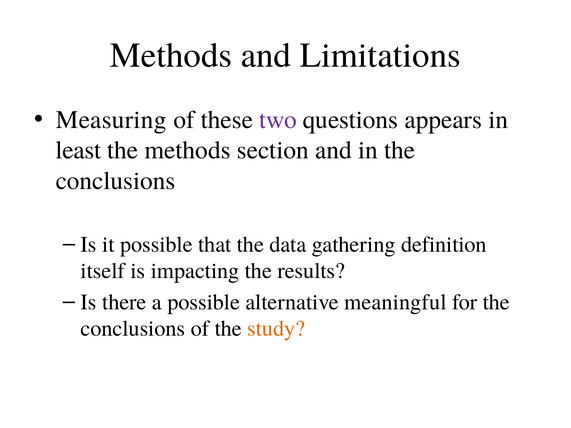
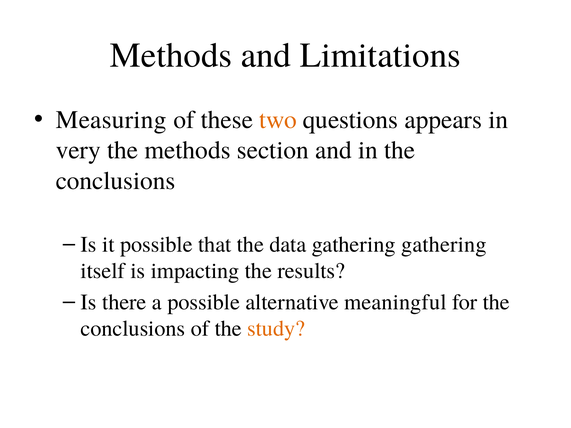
two colour: purple -> orange
least: least -> very
gathering definition: definition -> gathering
